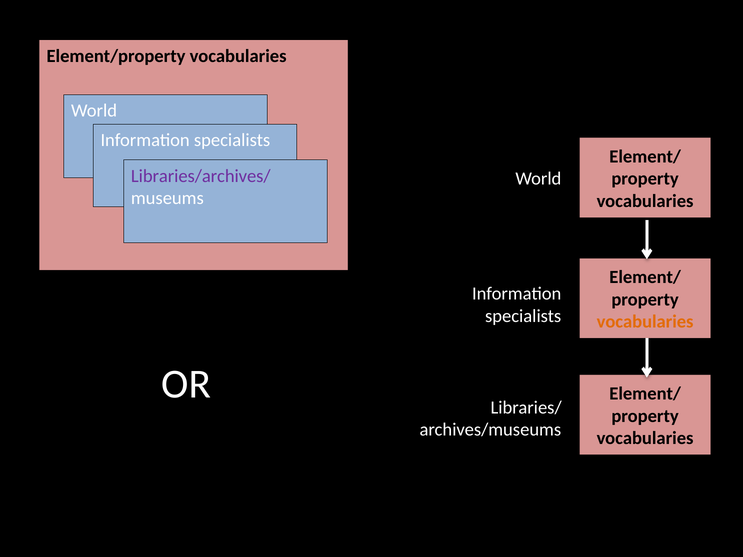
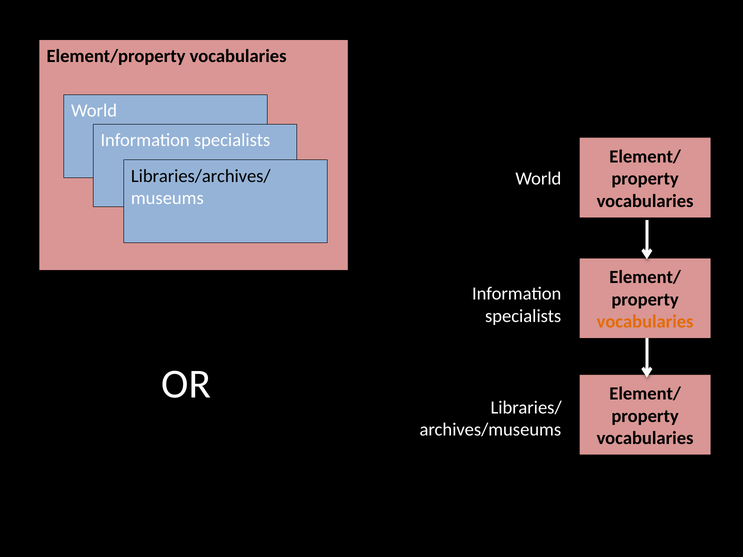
Libraries/archives/ colour: purple -> black
